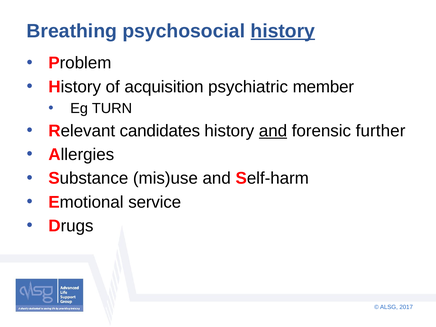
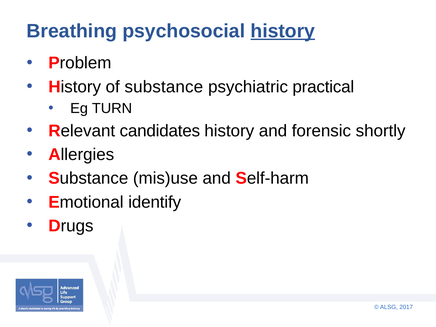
of acquisition: acquisition -> substance
member: member -> practical
and at (273, 131) underline: present -> none
further: further -> shortly
service: service -> identify
